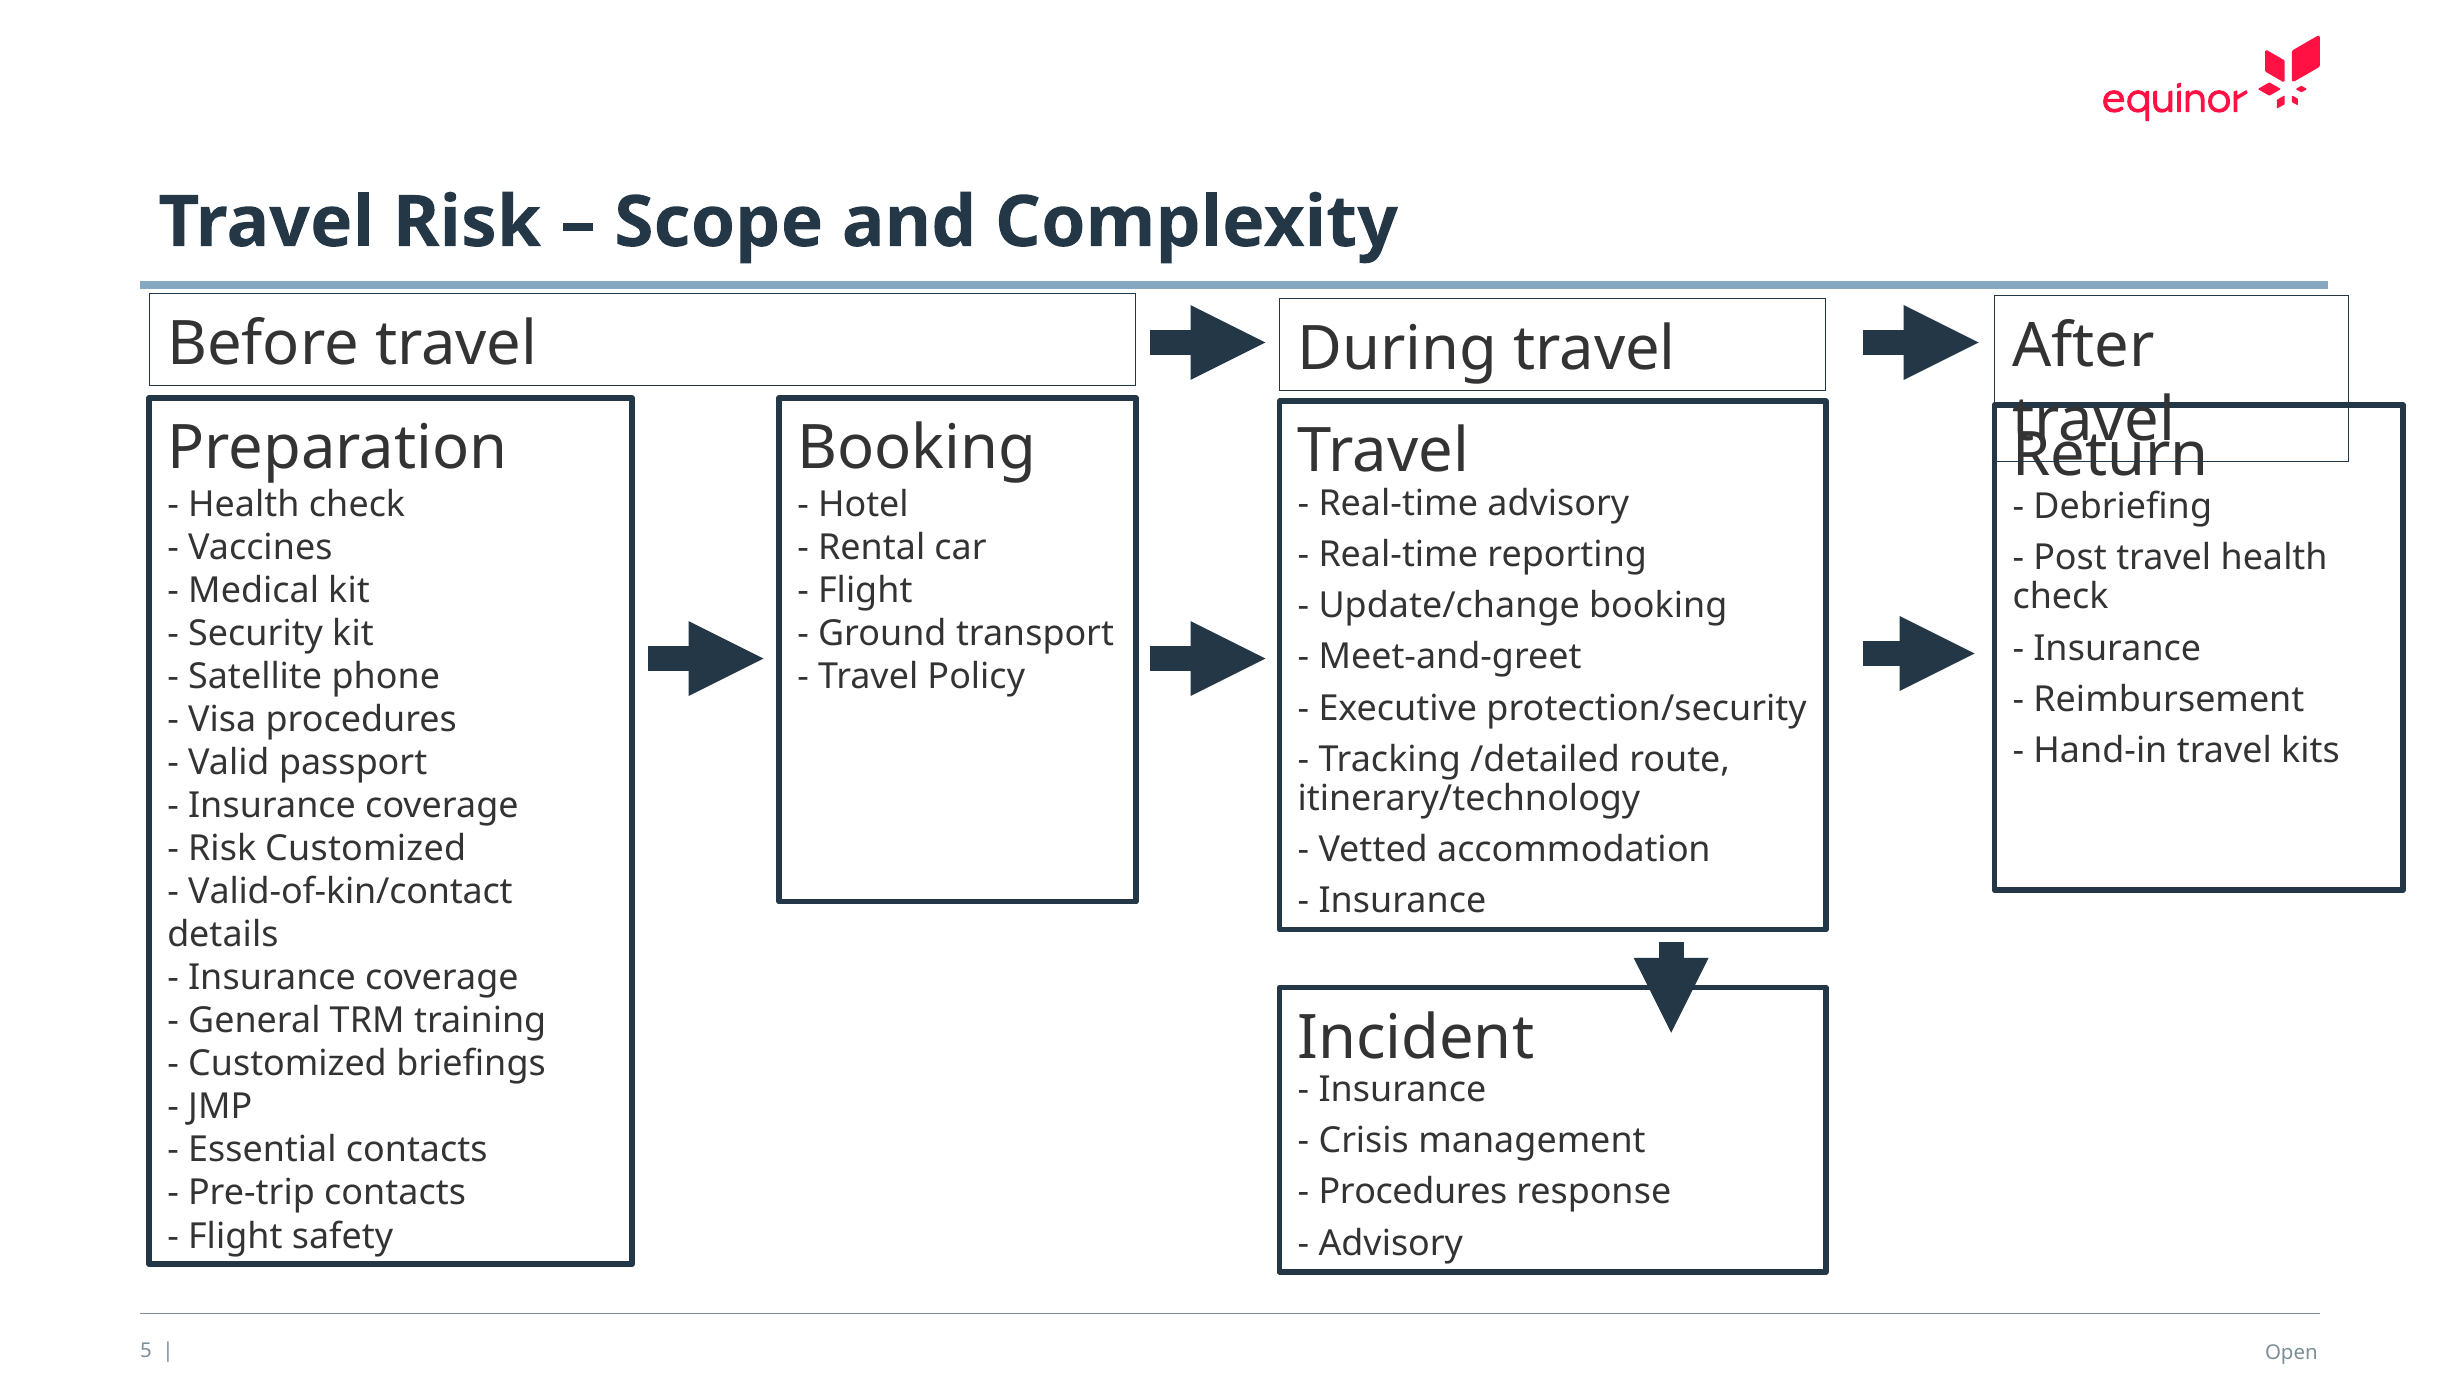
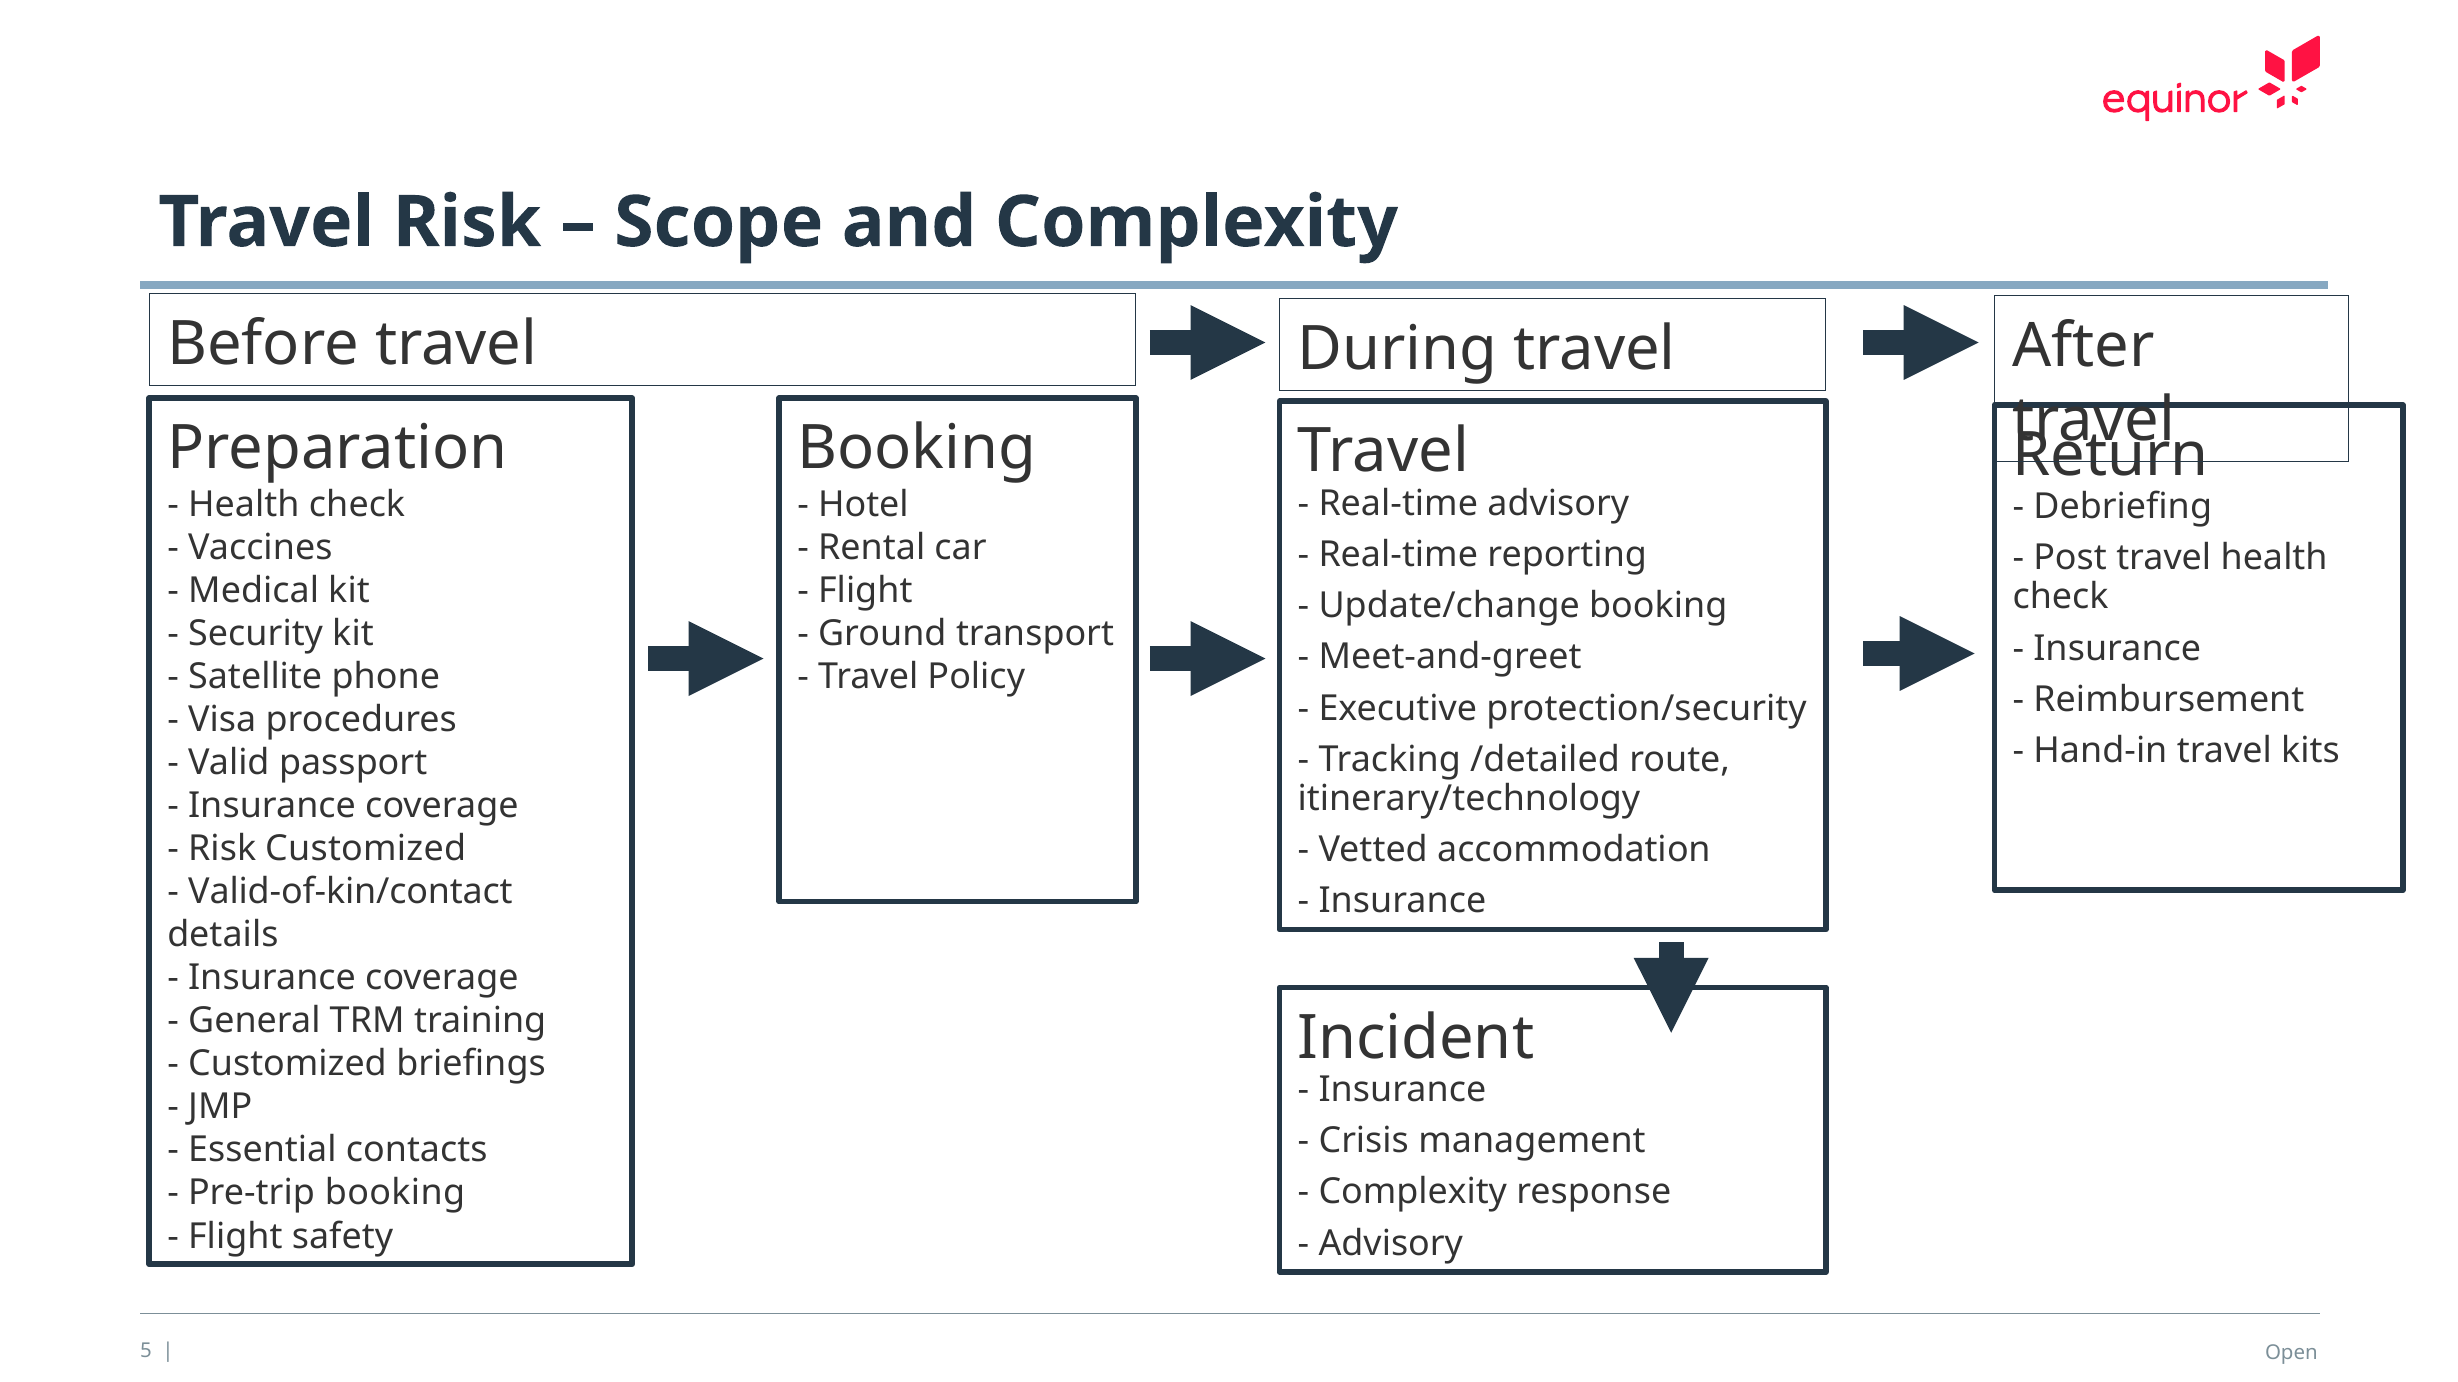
Procedures at (1413, 1193): Procedures -> Complexity
Pre-trip contacts: contacts -> booking
